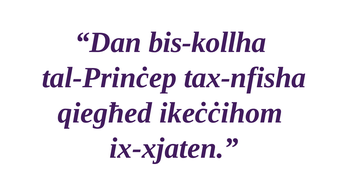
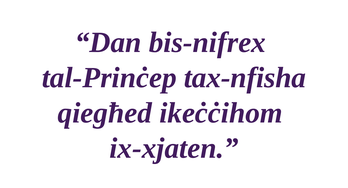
bis-kollha: bis-kollha -> bis-nifrex
